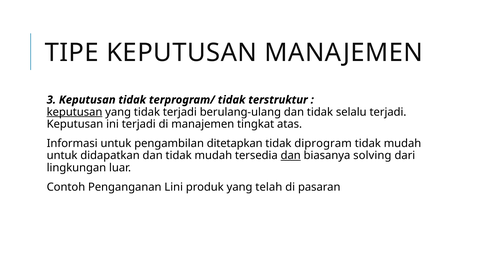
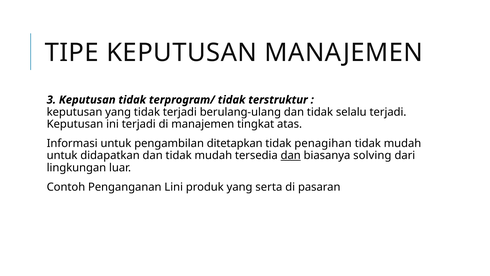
keputusan at (75, 112) underline: present -> none
diprogram: diprogram -> penagihan
telah: telah -> serta
